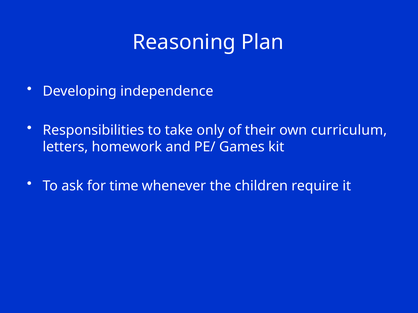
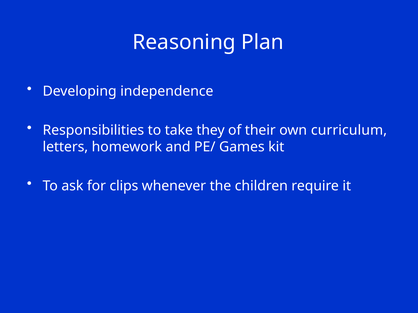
only: only -> they
time: time -> clips
